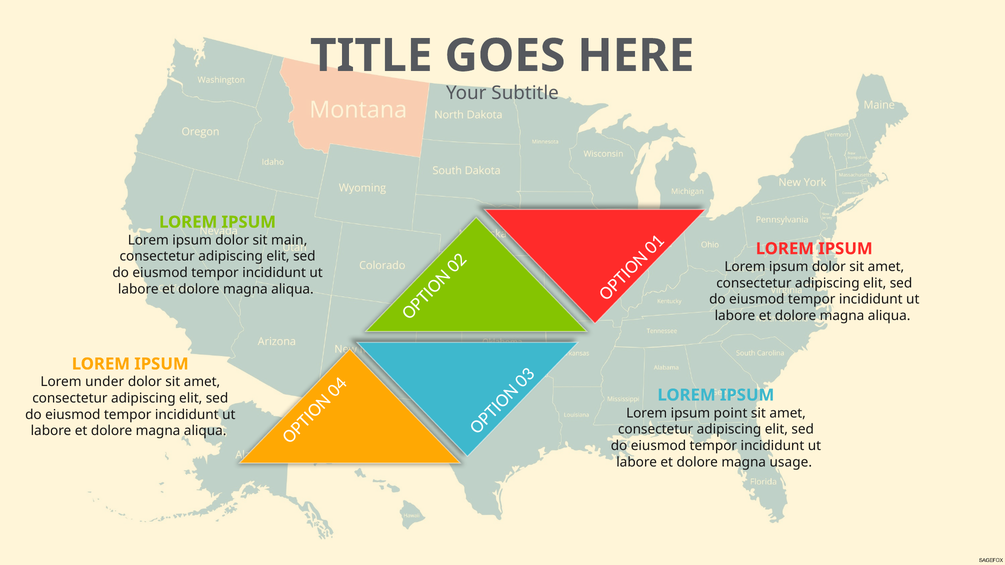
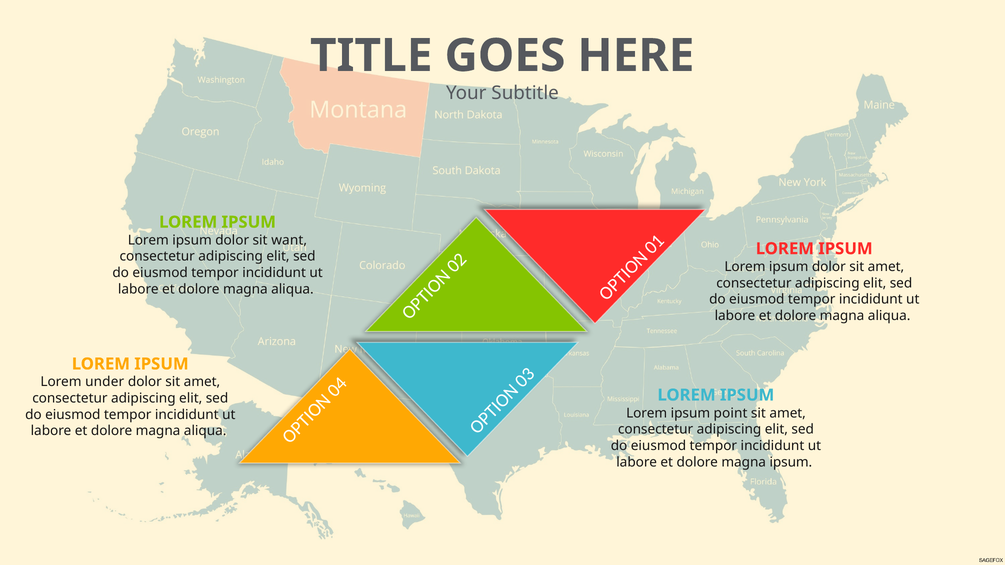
main: main -> want
magna usage: usage -> ipsum
